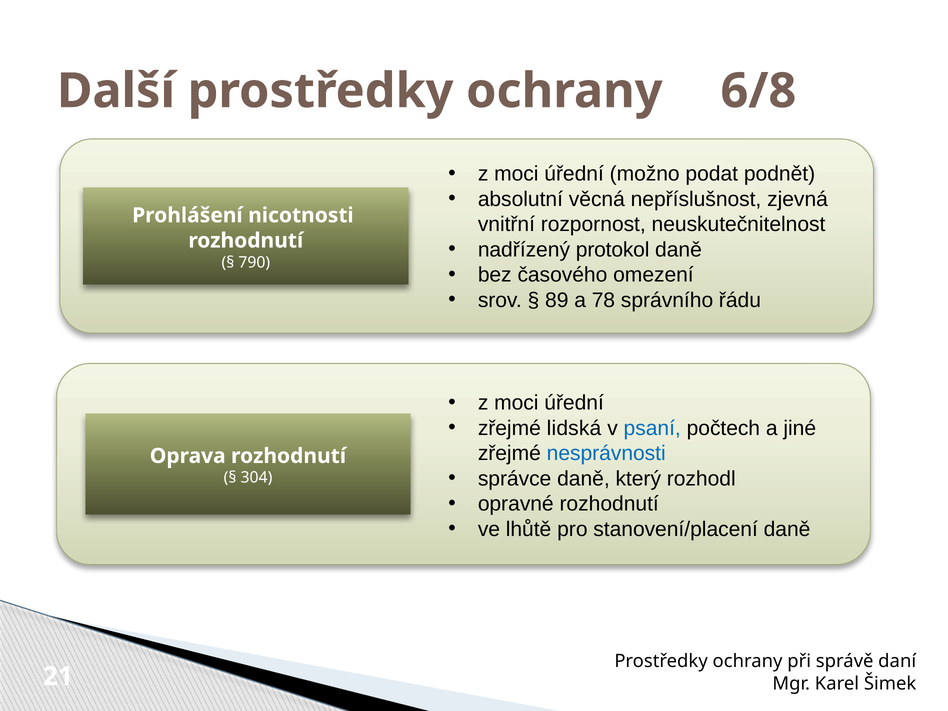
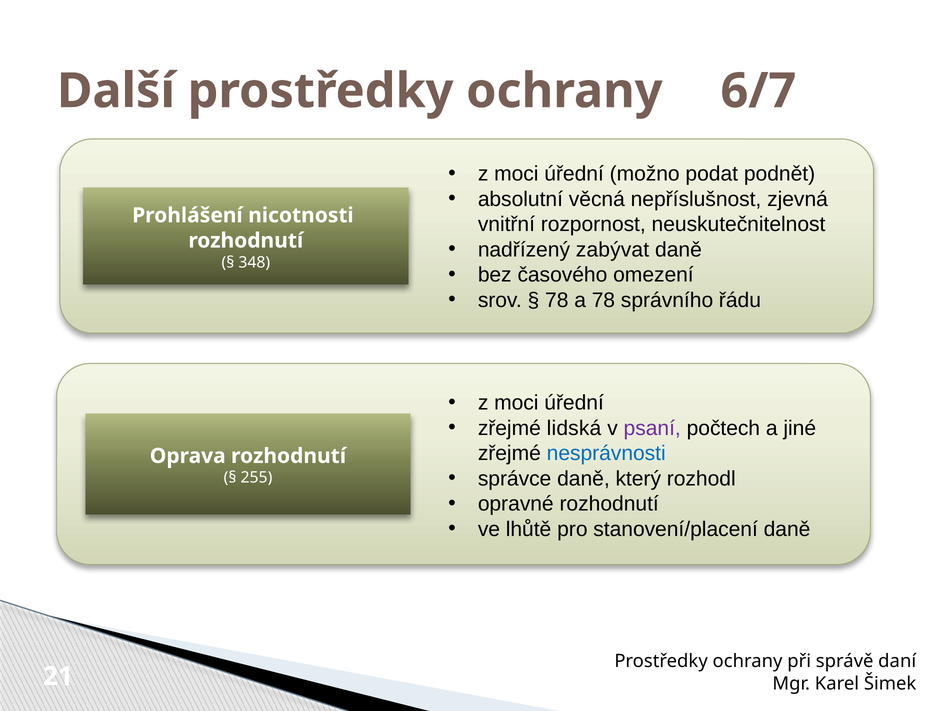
6/8: 6/8 -> 6/7
protokol: protokol -> zabývat
790: 790 -> 348
89 at (557, 300): 89 -> 78
psaní colour: blue -> purple
304: 304 -> 255
